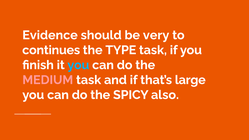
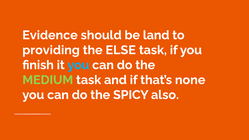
very: very -> land
continues: continues -> providing
TYPE: TYPE -> ELSE
MEDIUM colour: pink -> light green
large: large -> none
